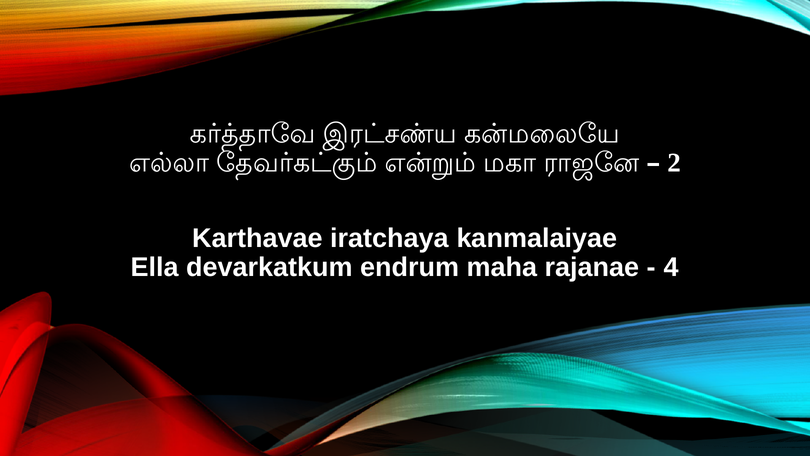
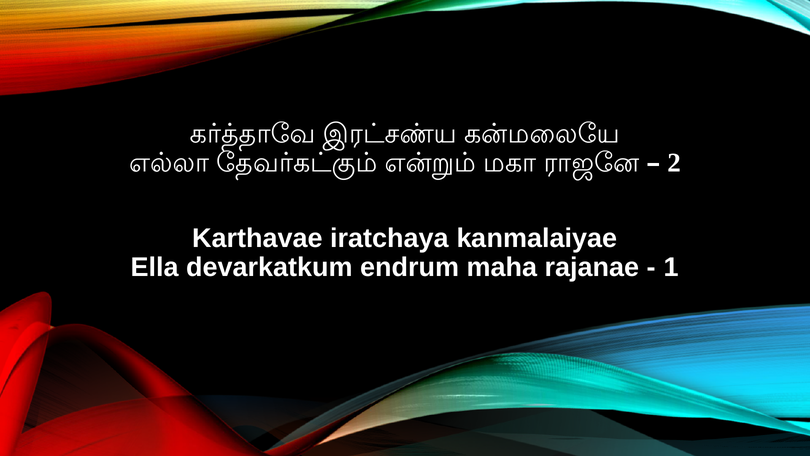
4: 4 -> 1
